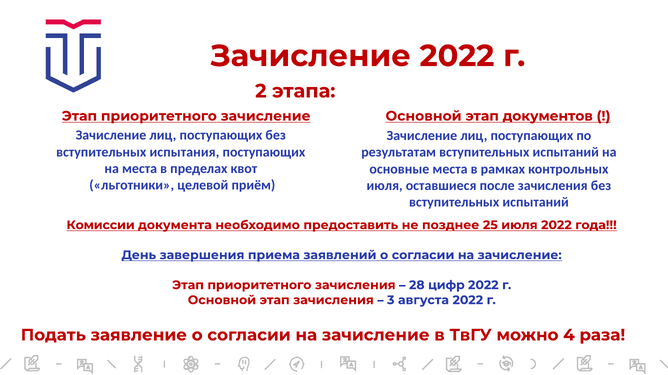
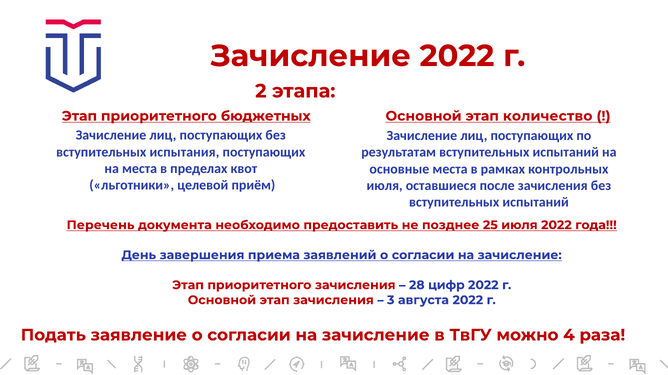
приоритетного зачисление: зачисление -> бюджетных
документов: документов -> количество
Комиссии: Комиссии -> Перечень
